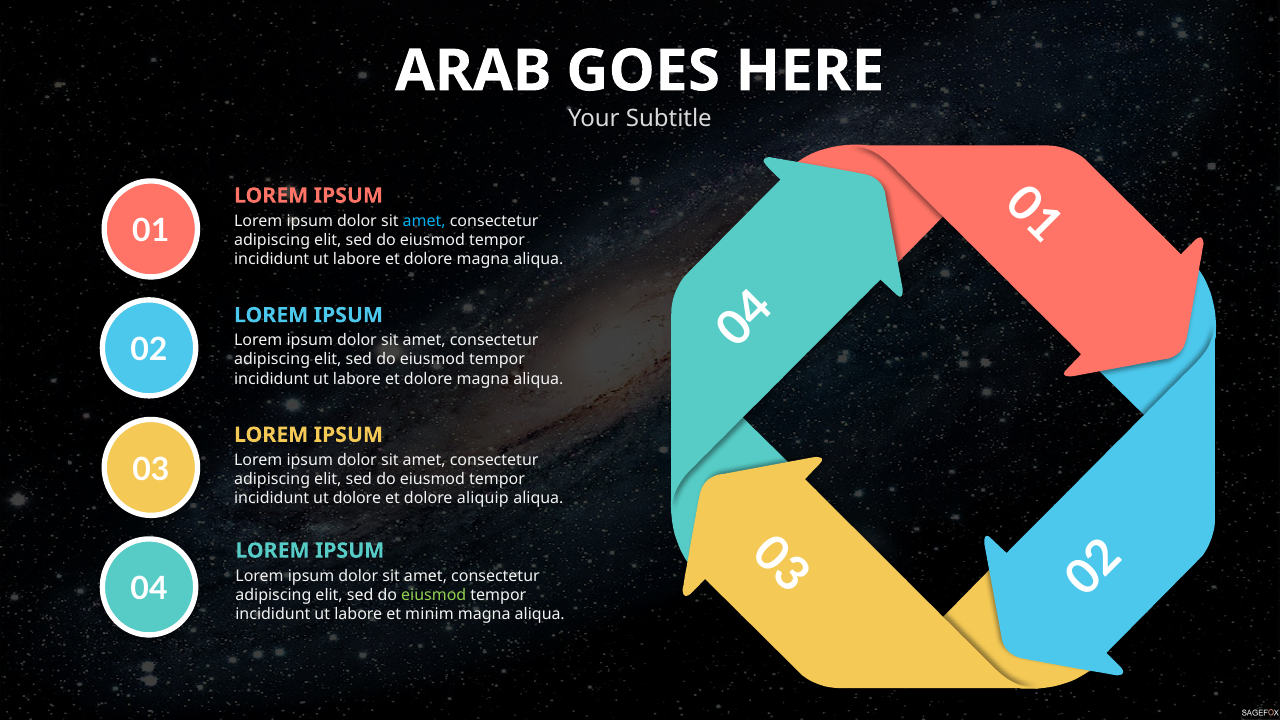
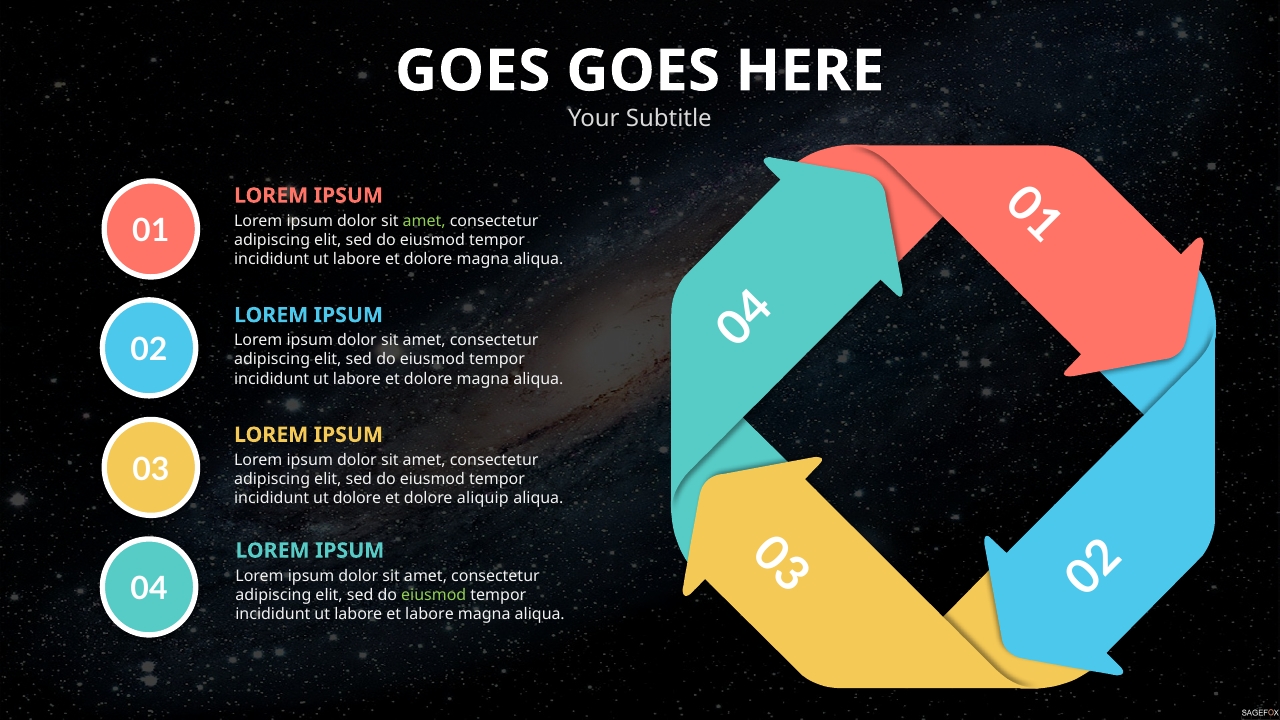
ARAB at (473, 71): ARAB -> GOES
amet at (424, 221) colour: light blue -> light green
et minim: minim -> labore
